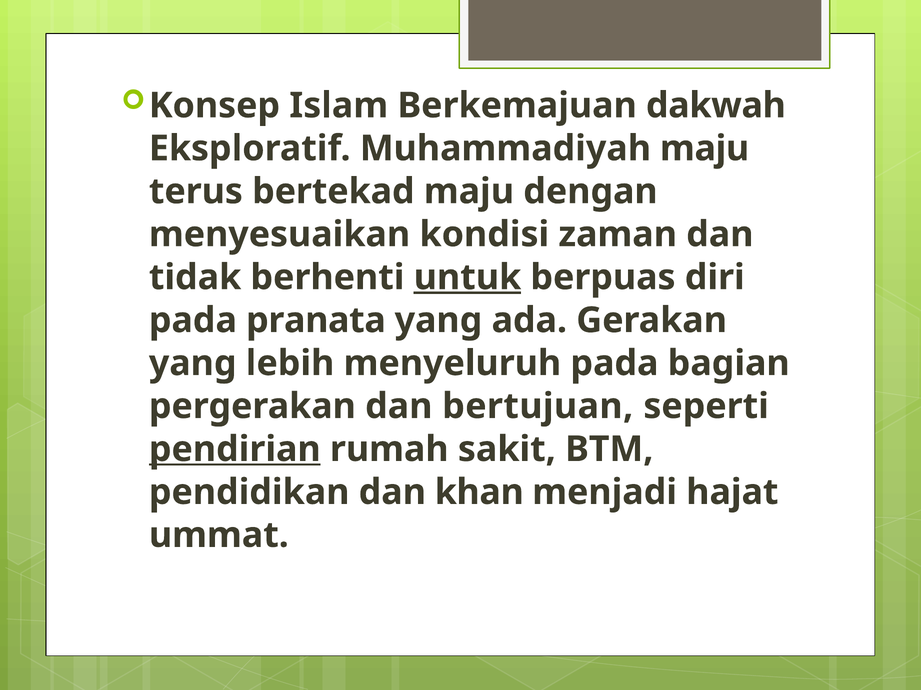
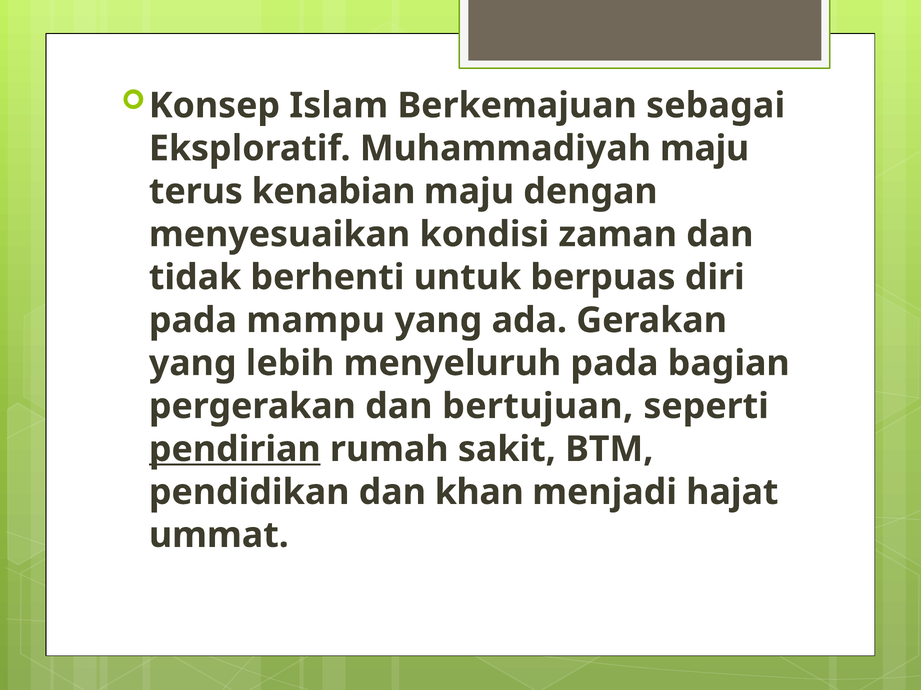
dakwah: dakwah -> sebagai
bertekad: bertekad -> kenabian
untuk underline: present -> none
pranata: pranata -> mampu
